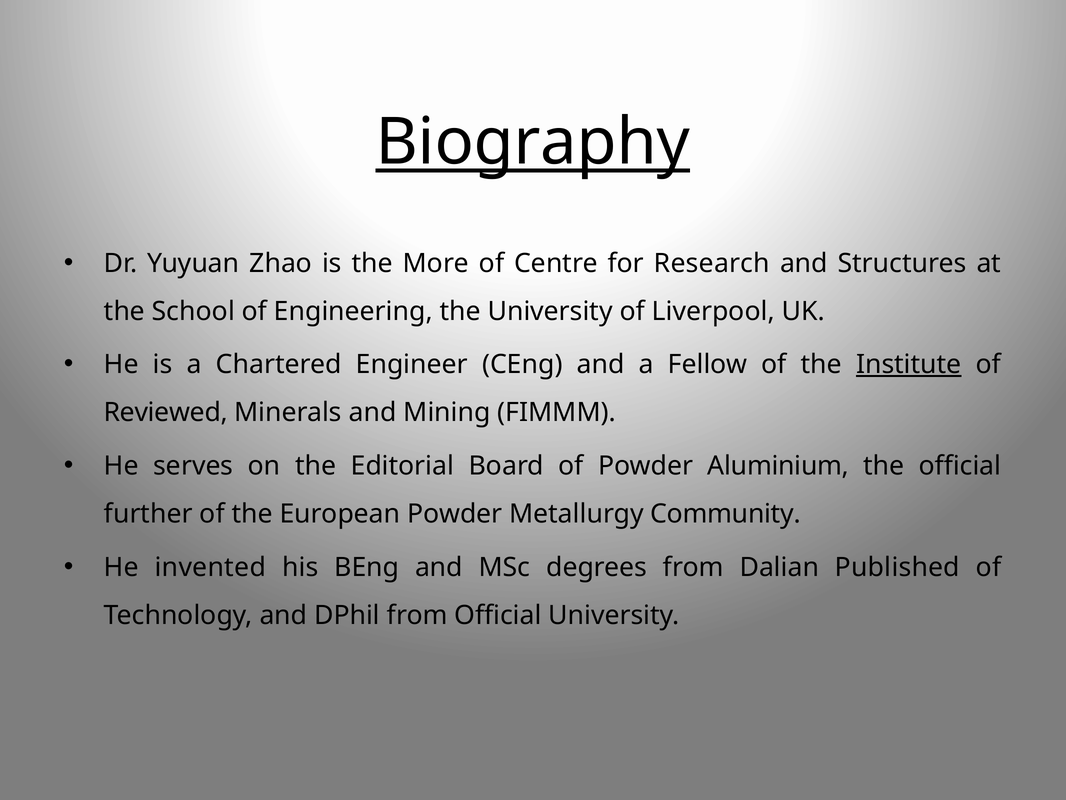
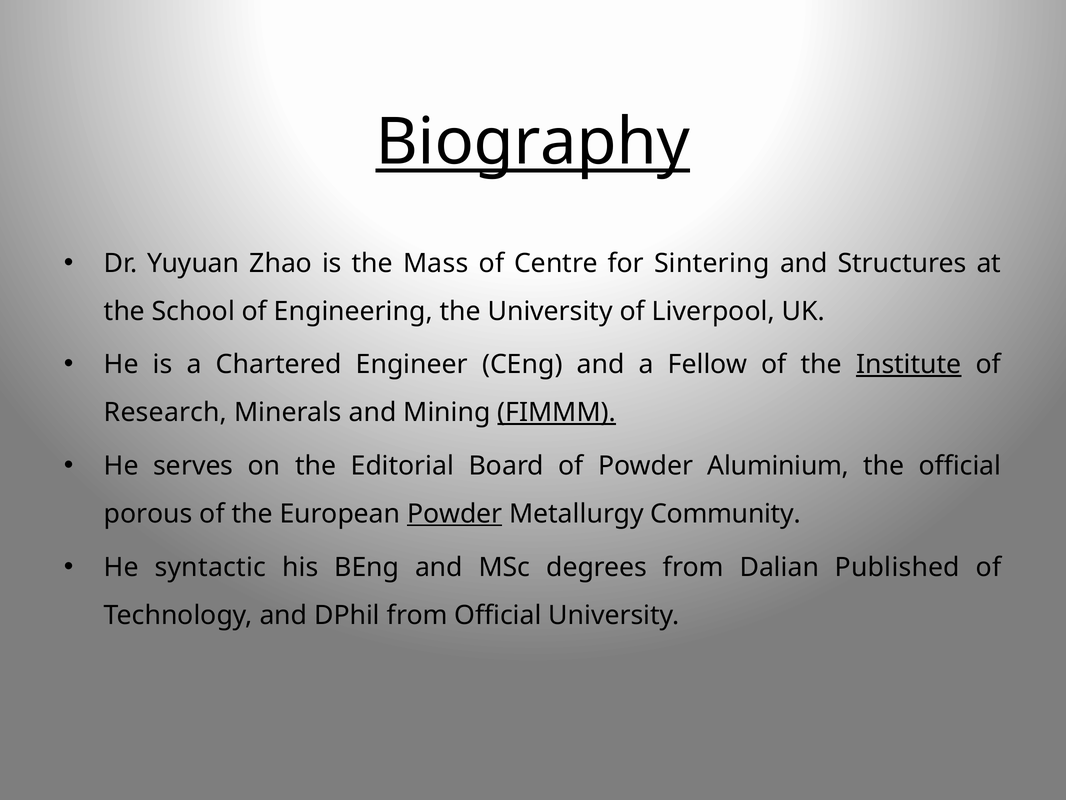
More: More -> Mass
Research: Research -> Sintering
Reviewed: Reviewed -> Research
FIMMM underline: none -> present
further: further -> porous
Powder at (455, 514) underline: none -> present
invented: invented -> syntactic
